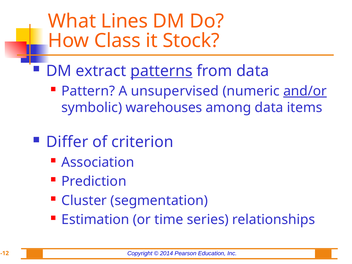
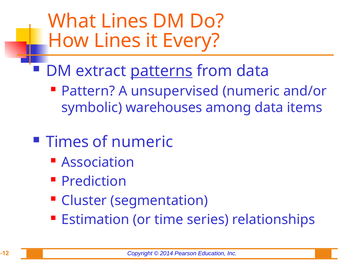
How Class: Class -> Lines
Stock: Stock -> Every
and/or underline: present -> none
Differ: Differ -> Times
of criterion: criterion -> numeric
